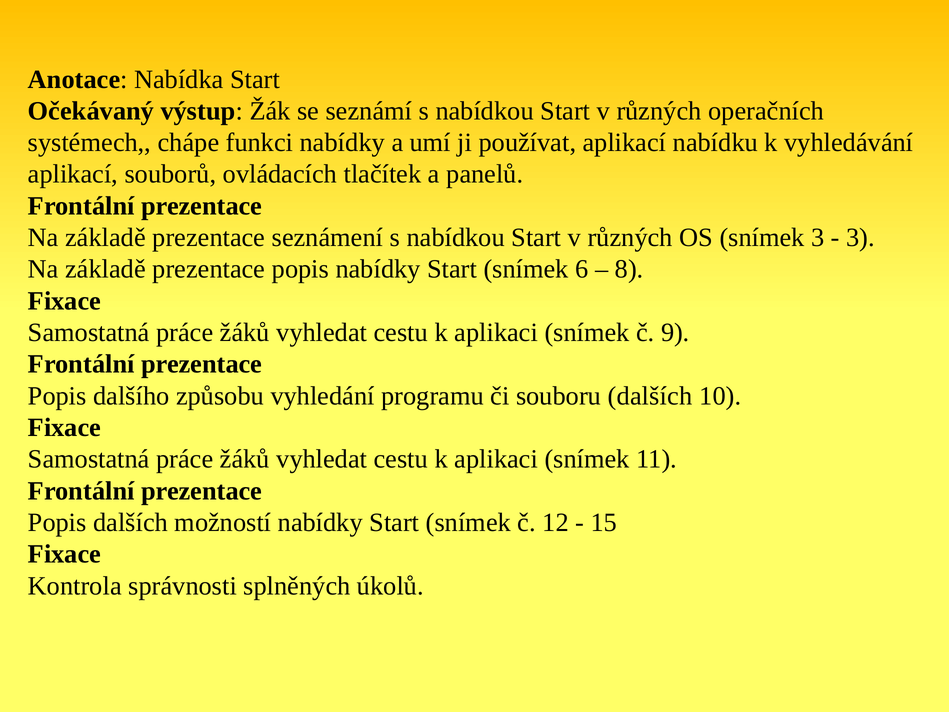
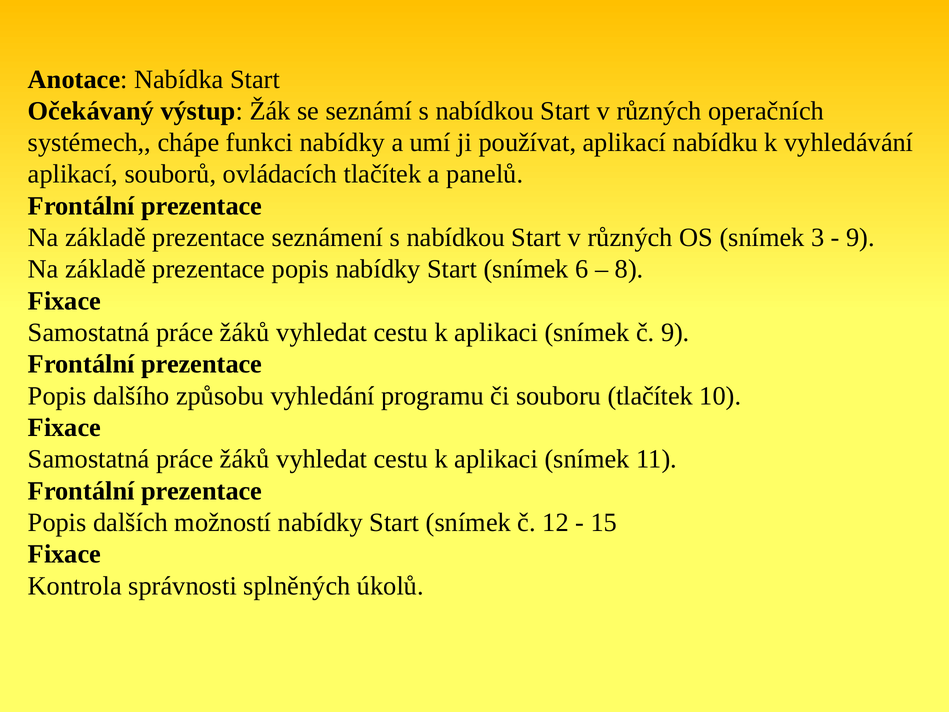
3 at (861, 238): 3 -> 9
souboru dalších: dalších -> tlačítek
